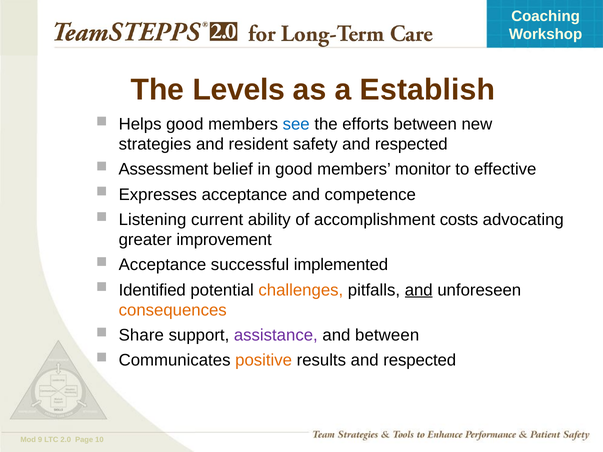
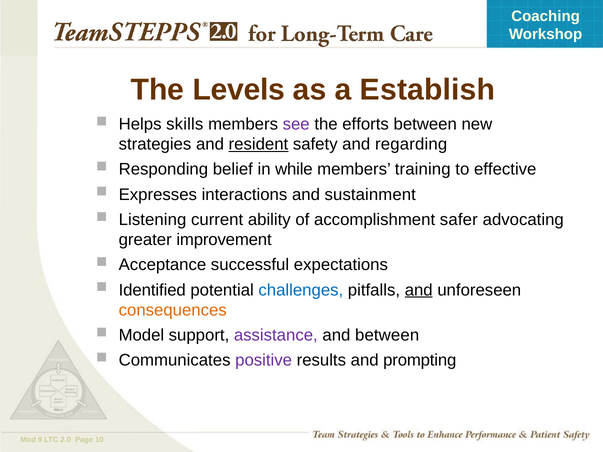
Helps good: good -> skills
see colour: blue -> purple
resident underline: none -> present
safety and respected: respected -> regarding
Assessment: Assessment -> Responding
in good: good -> while
monitor: monitor -> training
Expresses acceptance: acceptance -> interactions
competence: competence -> sustainment
costs: costs -> safer
implemented: implemented -> expectations
challenges colour: orange -> blue
Share: Share -> Model
positive colour: orange -> purple
results and respected: respected -> prompting
